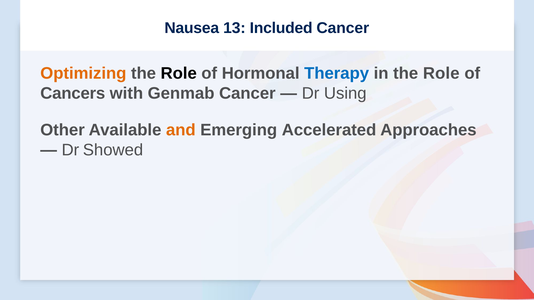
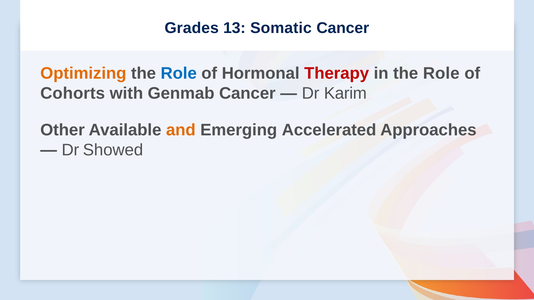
Nausea: Nausea -> Grades
Included: Included -> Somatic
Role at (179, 73) colour: black -> blue
Therapy colour: blue -> red
Cancers: Cancers -> Cohorts
Using: Using -> Karim
